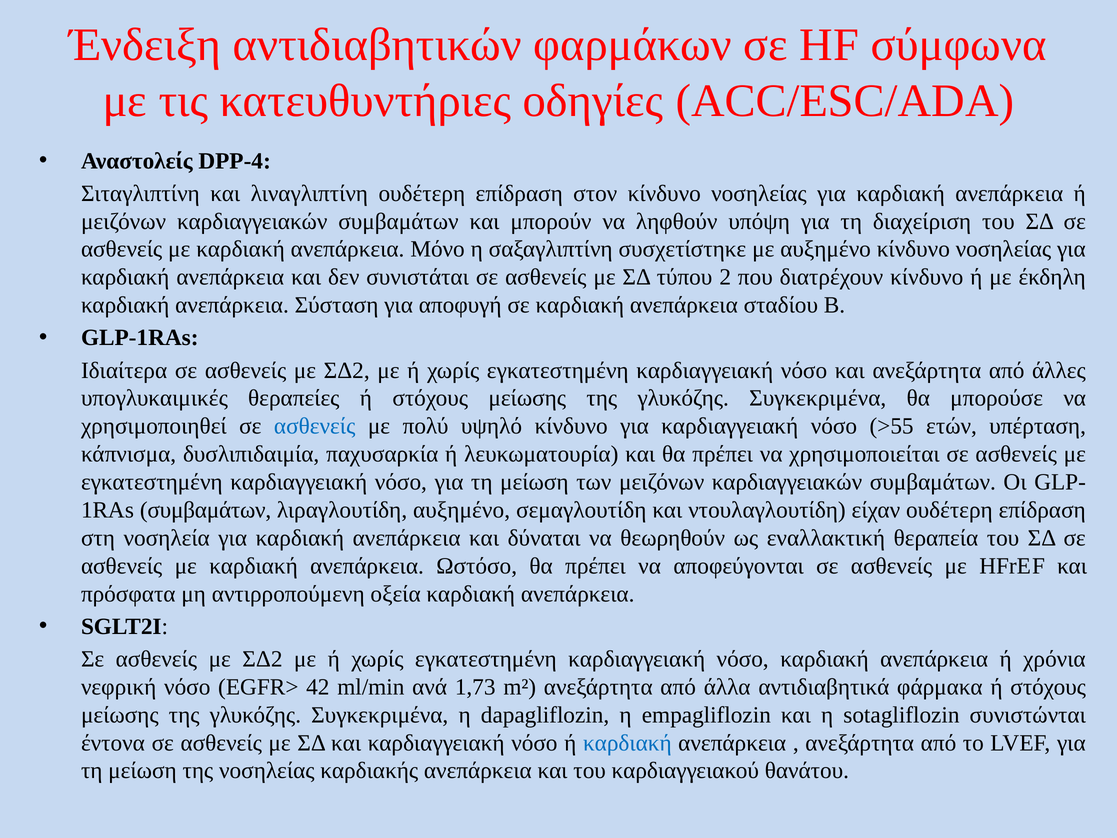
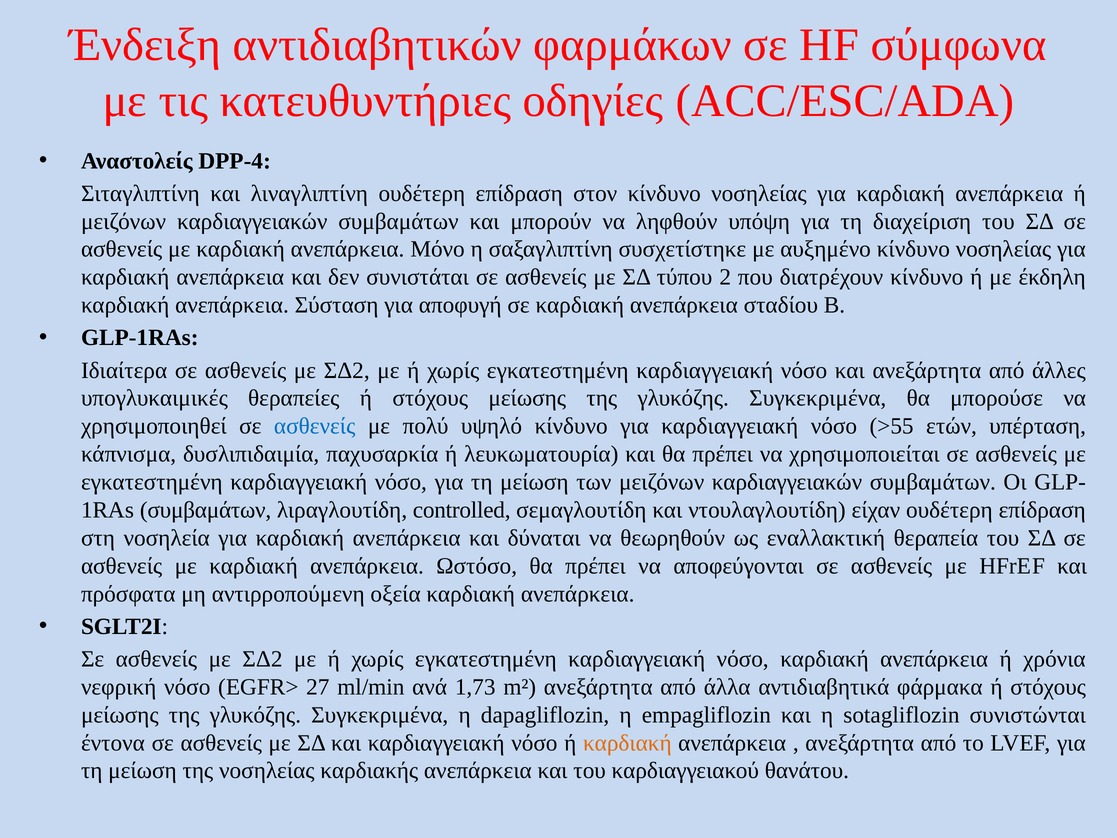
λιραγλουτίδη αυξημένο: αυξημένο -> controlled
42: 42 -> 27
καρδιακή at (627, 743) colour: blue -> orange
